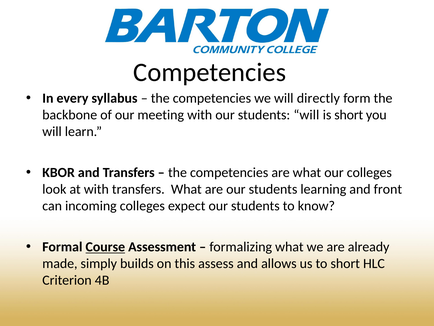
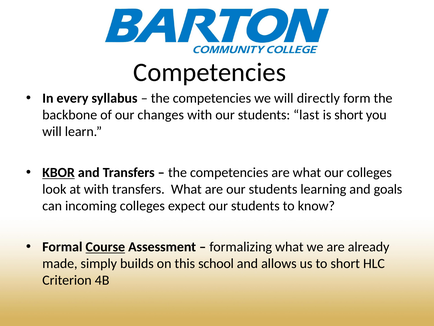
meeting: meeting -> changes
students will: will -> last
KBOR underline: none -> present
front: front -> goals
assess: assess -> school
